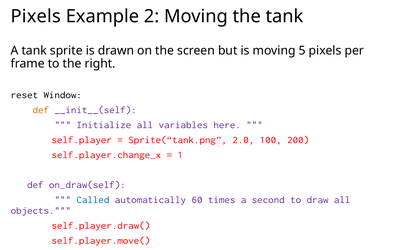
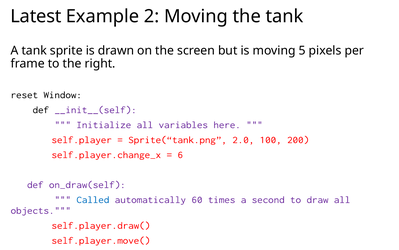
Pixels at (36, 16): Pixels -> Latest
def at (41, 110) colour: orange -> black
1: 1 -> 6
